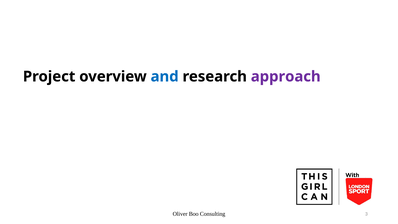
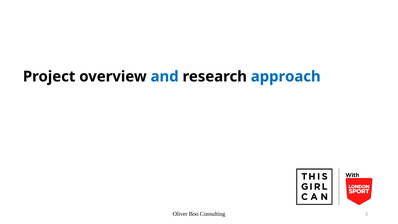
approach colour: purple -> blue
